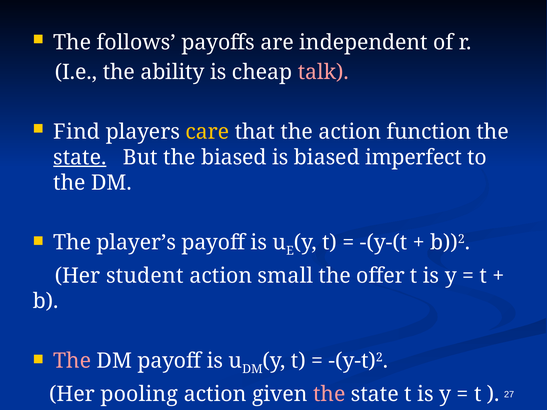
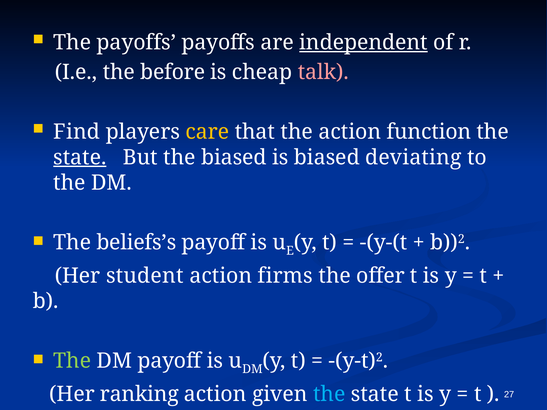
The follows: follows -> payoffs
independent underline: none -> present
ability: ability -> before
imperfect: imperfect -> deviating
player’s: player’s -> beliefs’s
small: small -> firms
The at (72, 361) colour: pink -> light green
pooling: pooling -> ranking
the at (329, 394) colour: pink -> light blue
